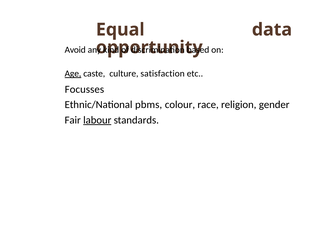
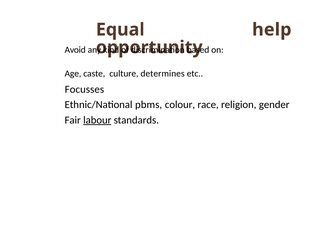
data: data -> help
Age underline: present -> none
satisfaction: satisfaction -> determines
